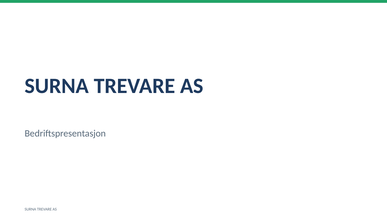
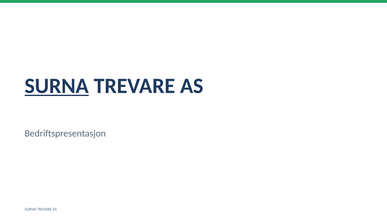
SURNA at (57, 86) underline: none -> present
